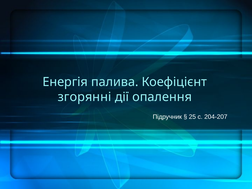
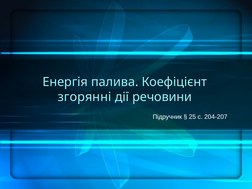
опалення: опалення -> речовини
